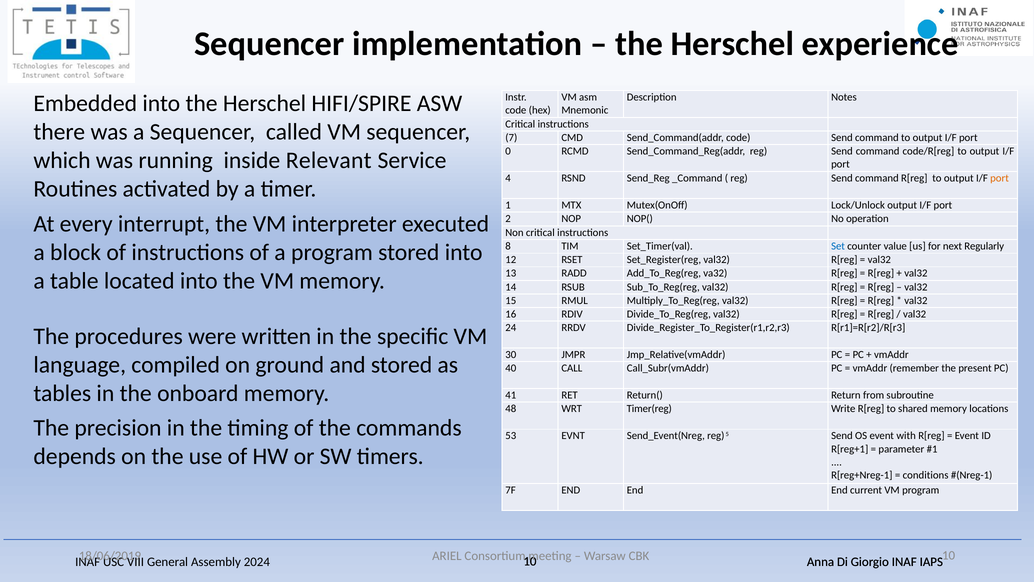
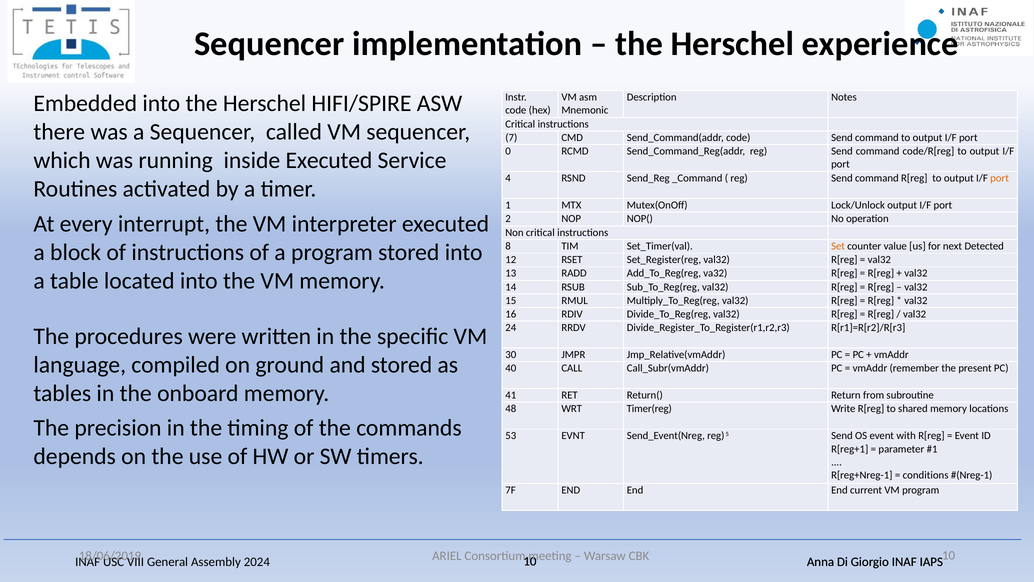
inside Relevant: Relevant -> Executed
Set colour: blue -> orange
Regularly: Regularly -> Detected
